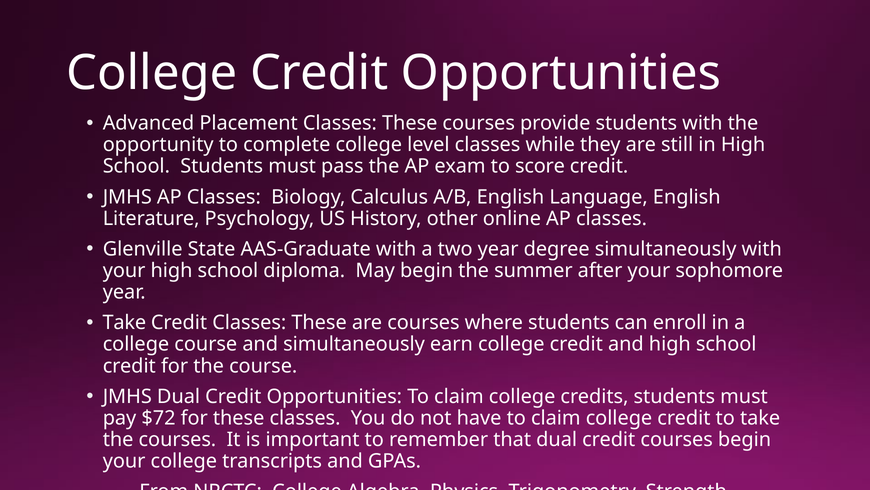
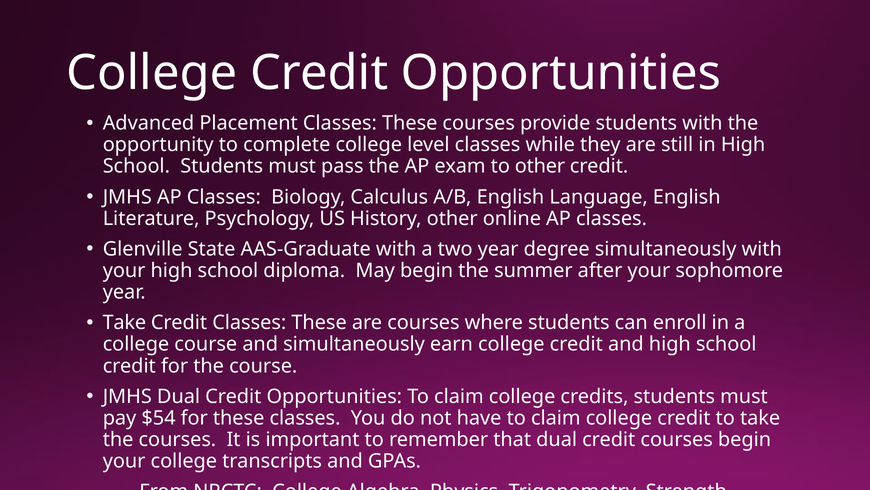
to score: score -> other
$72: $72 -> $54
